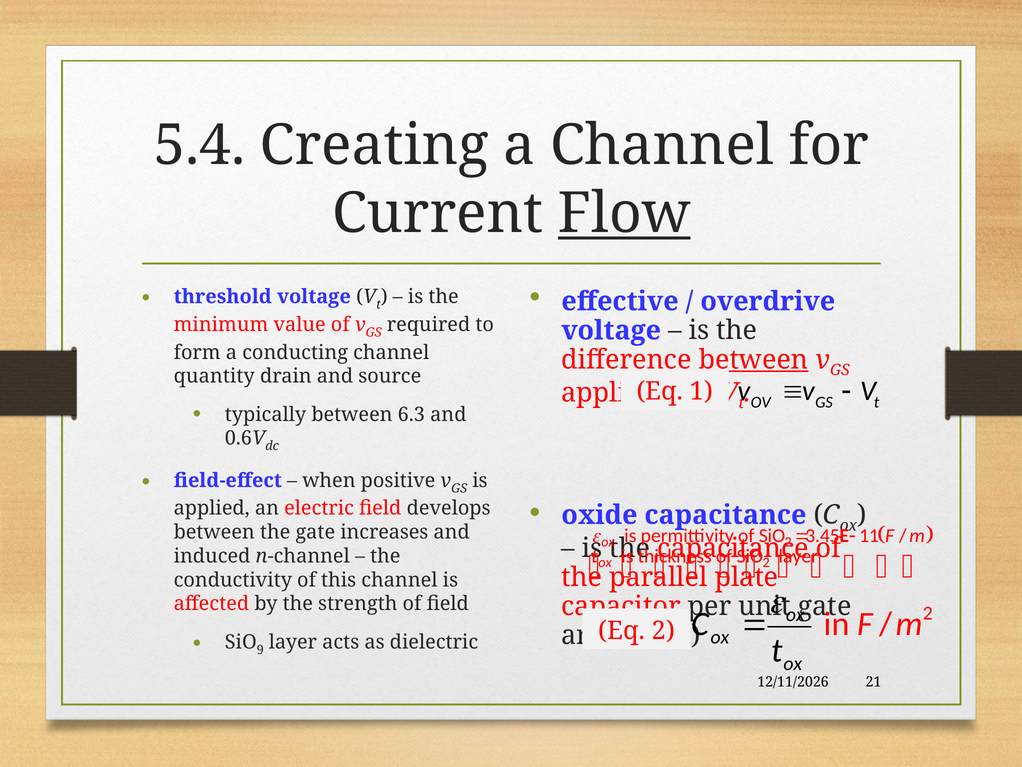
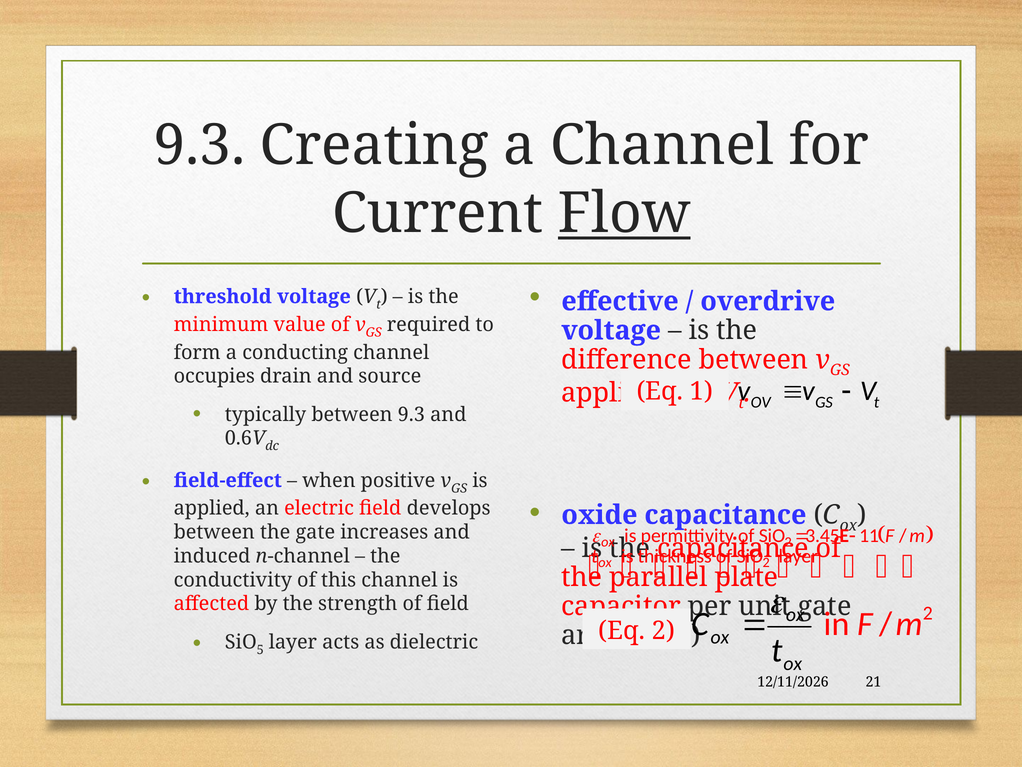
5.4 at (199, 145): 5.4 -> 9.3
between at (753, 359) underline: present -> none
quantity: quantity -> occupies
between 6.3: 6.3 -> 9.3
9: 9 -> 5
